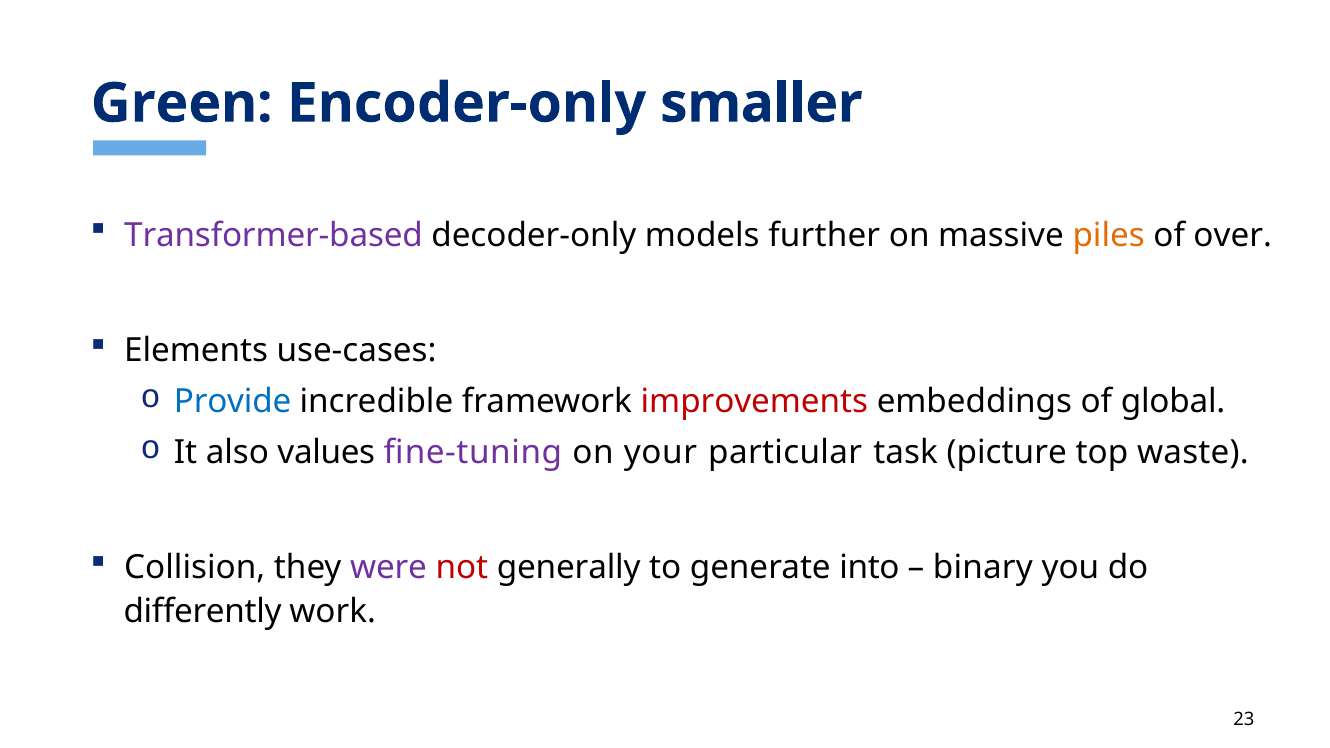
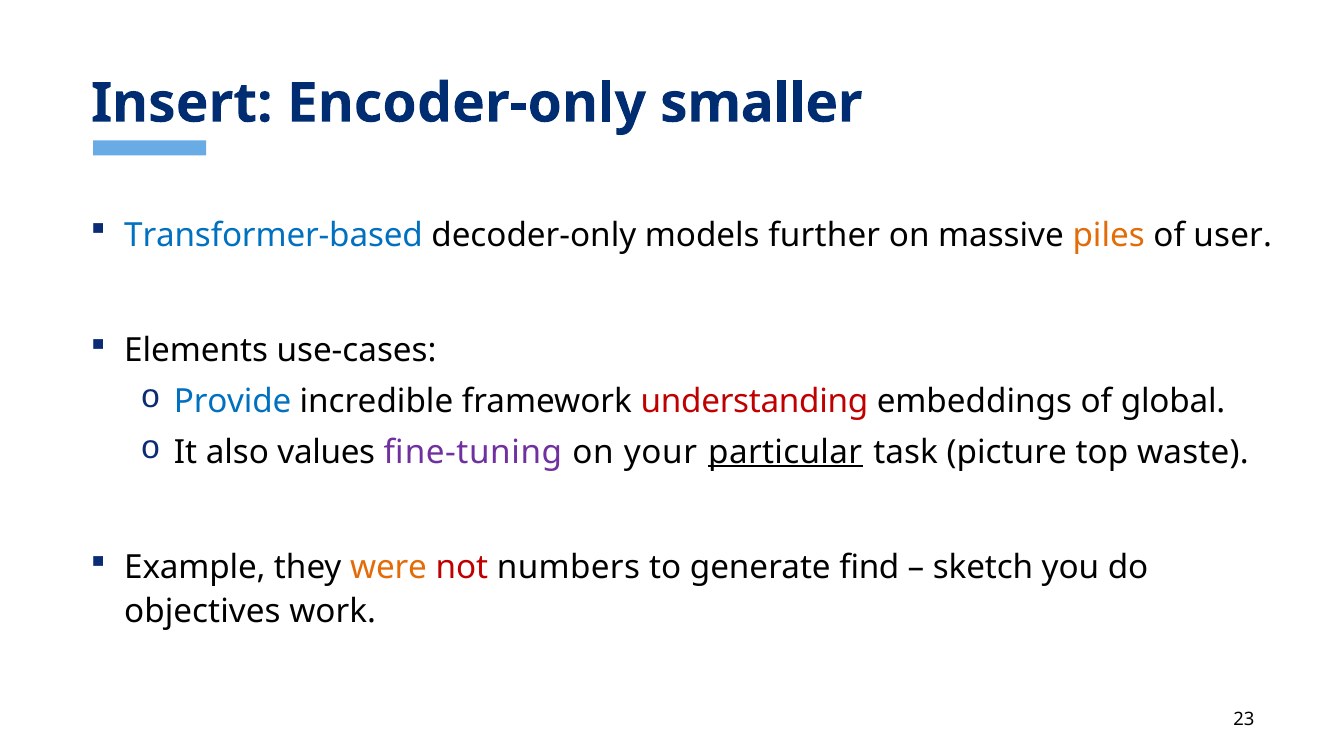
Green: Green -> Insert
Transformer-based colour: purple -> blue
over: over -> user
improvements: improvements -> understanding
particular underline: none -> present
Collision: Collision -> Example
were colour: purple -> orange
generally: generally -> numbers
into: into -> find
binary: binary -> sketch
differently: differently -> objectives
